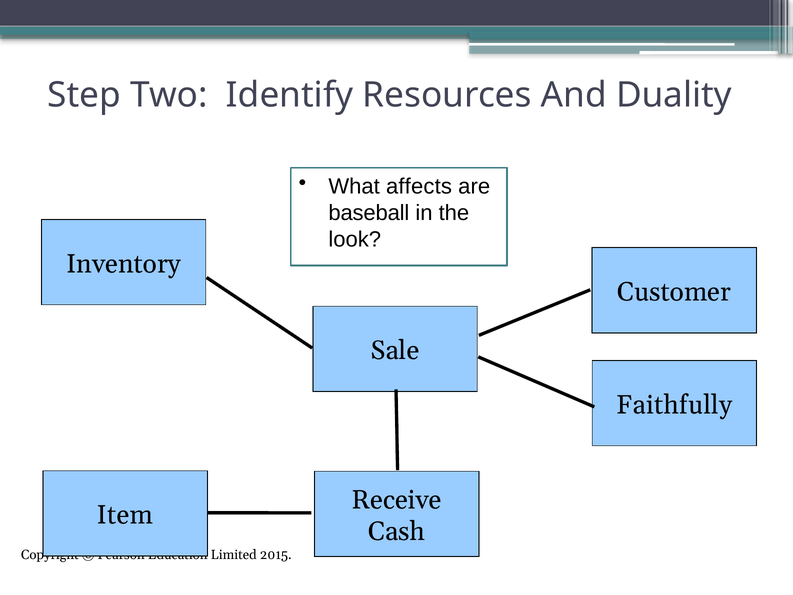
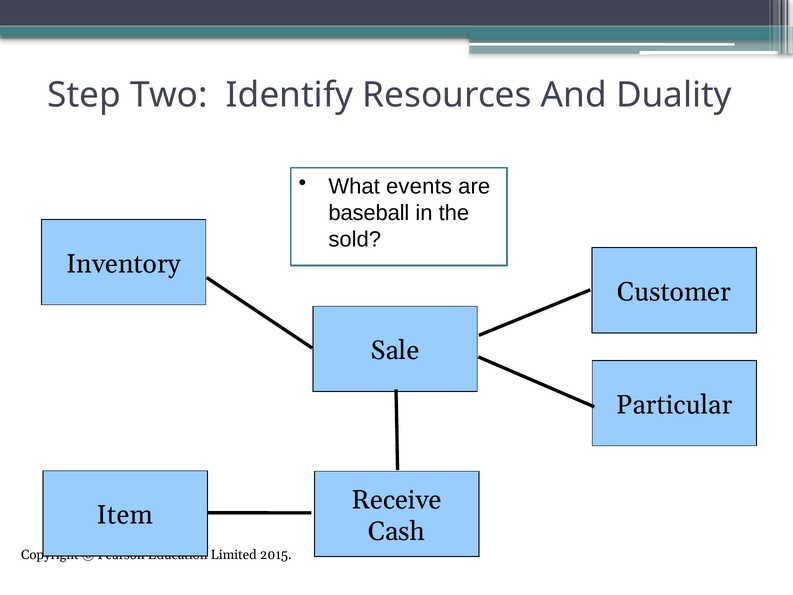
affects: affects -> events
look: look -> sold
Faithfully: Faithfully -> Particular
